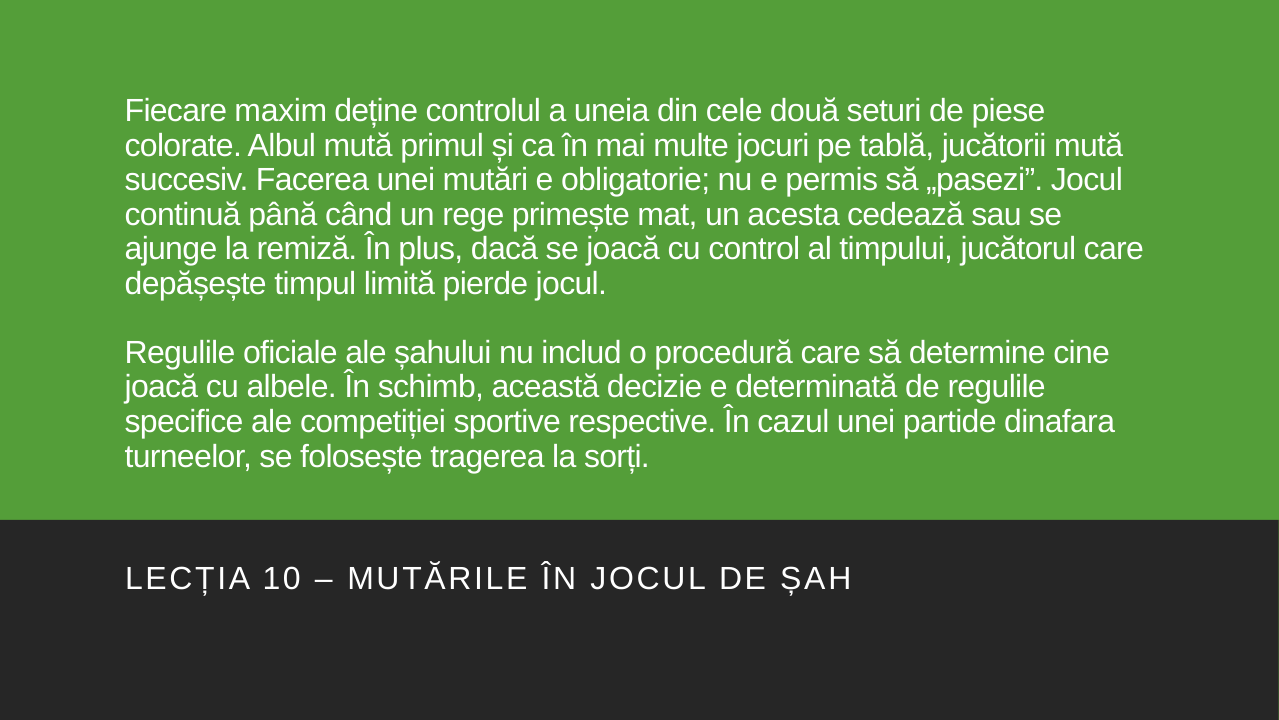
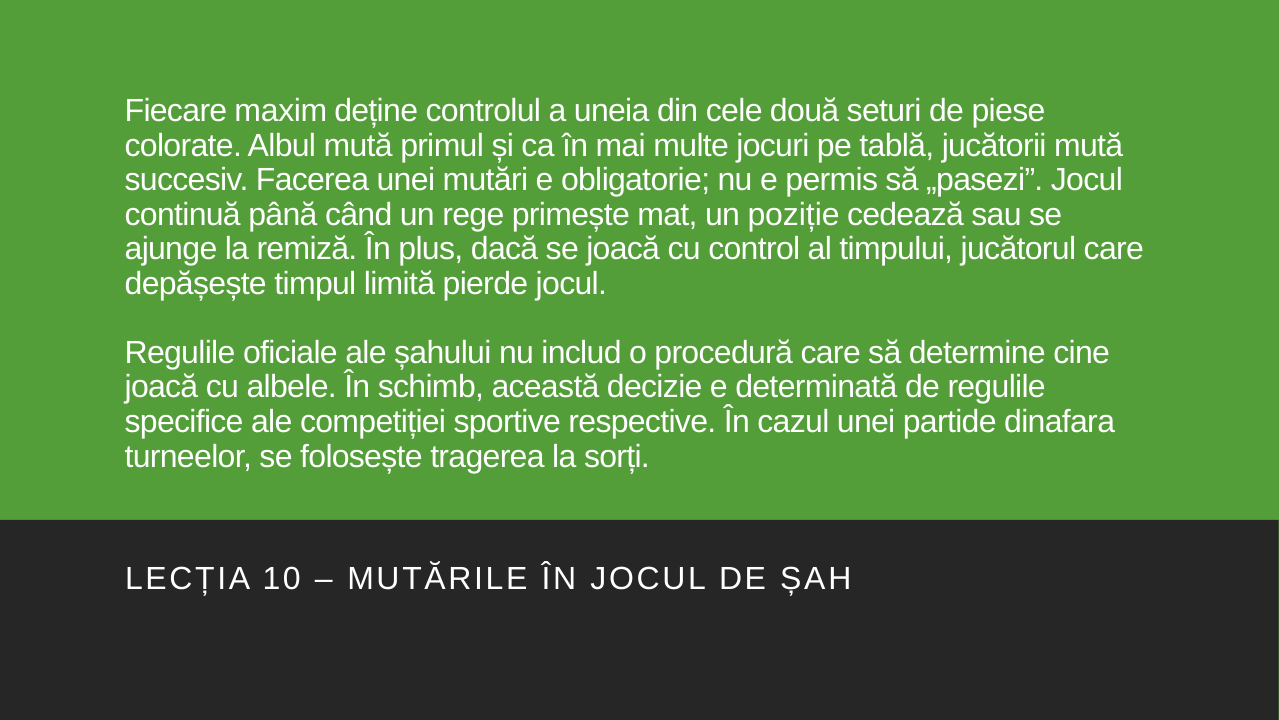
acesta: acesta -> poziție
